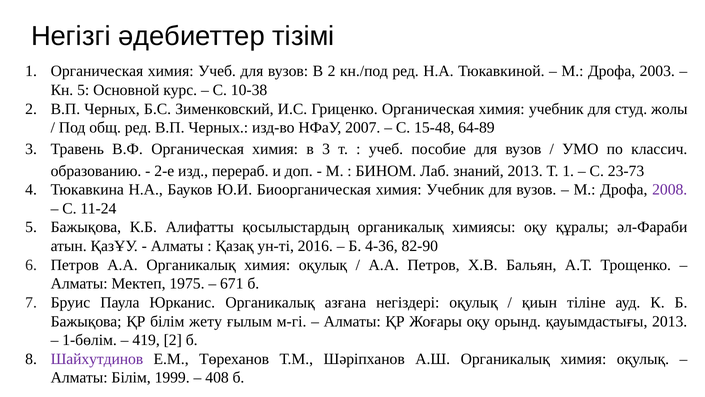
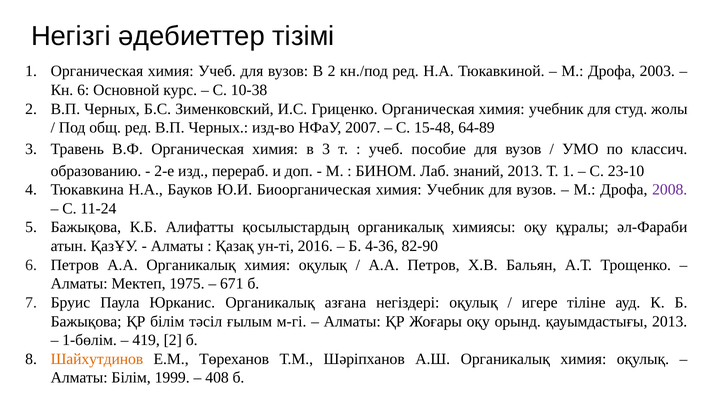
Кн 5: 5 -> 6
23-73: 23-73 -> 23-10
қиын: қиын -> игере
жету: жету -> тәсіл
Шайхутдинов colour: purple -> orange
